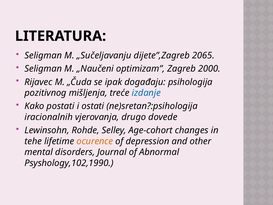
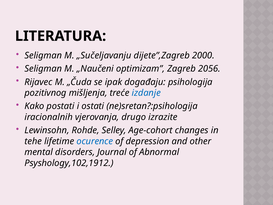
2065: 2065 -> 2000
2000: 2000 -> 2056
dovede: dovede -> izrazite
ocurence colour: orange -> blue
Psyshology,102,1990: Psyshology,102,1990 -> Psyshology,102,1912
